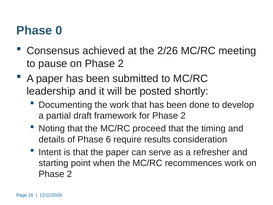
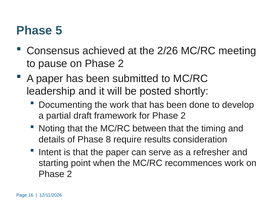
0: 0 -> 5
proceed: proceed -> between
6: 6 -> 8
